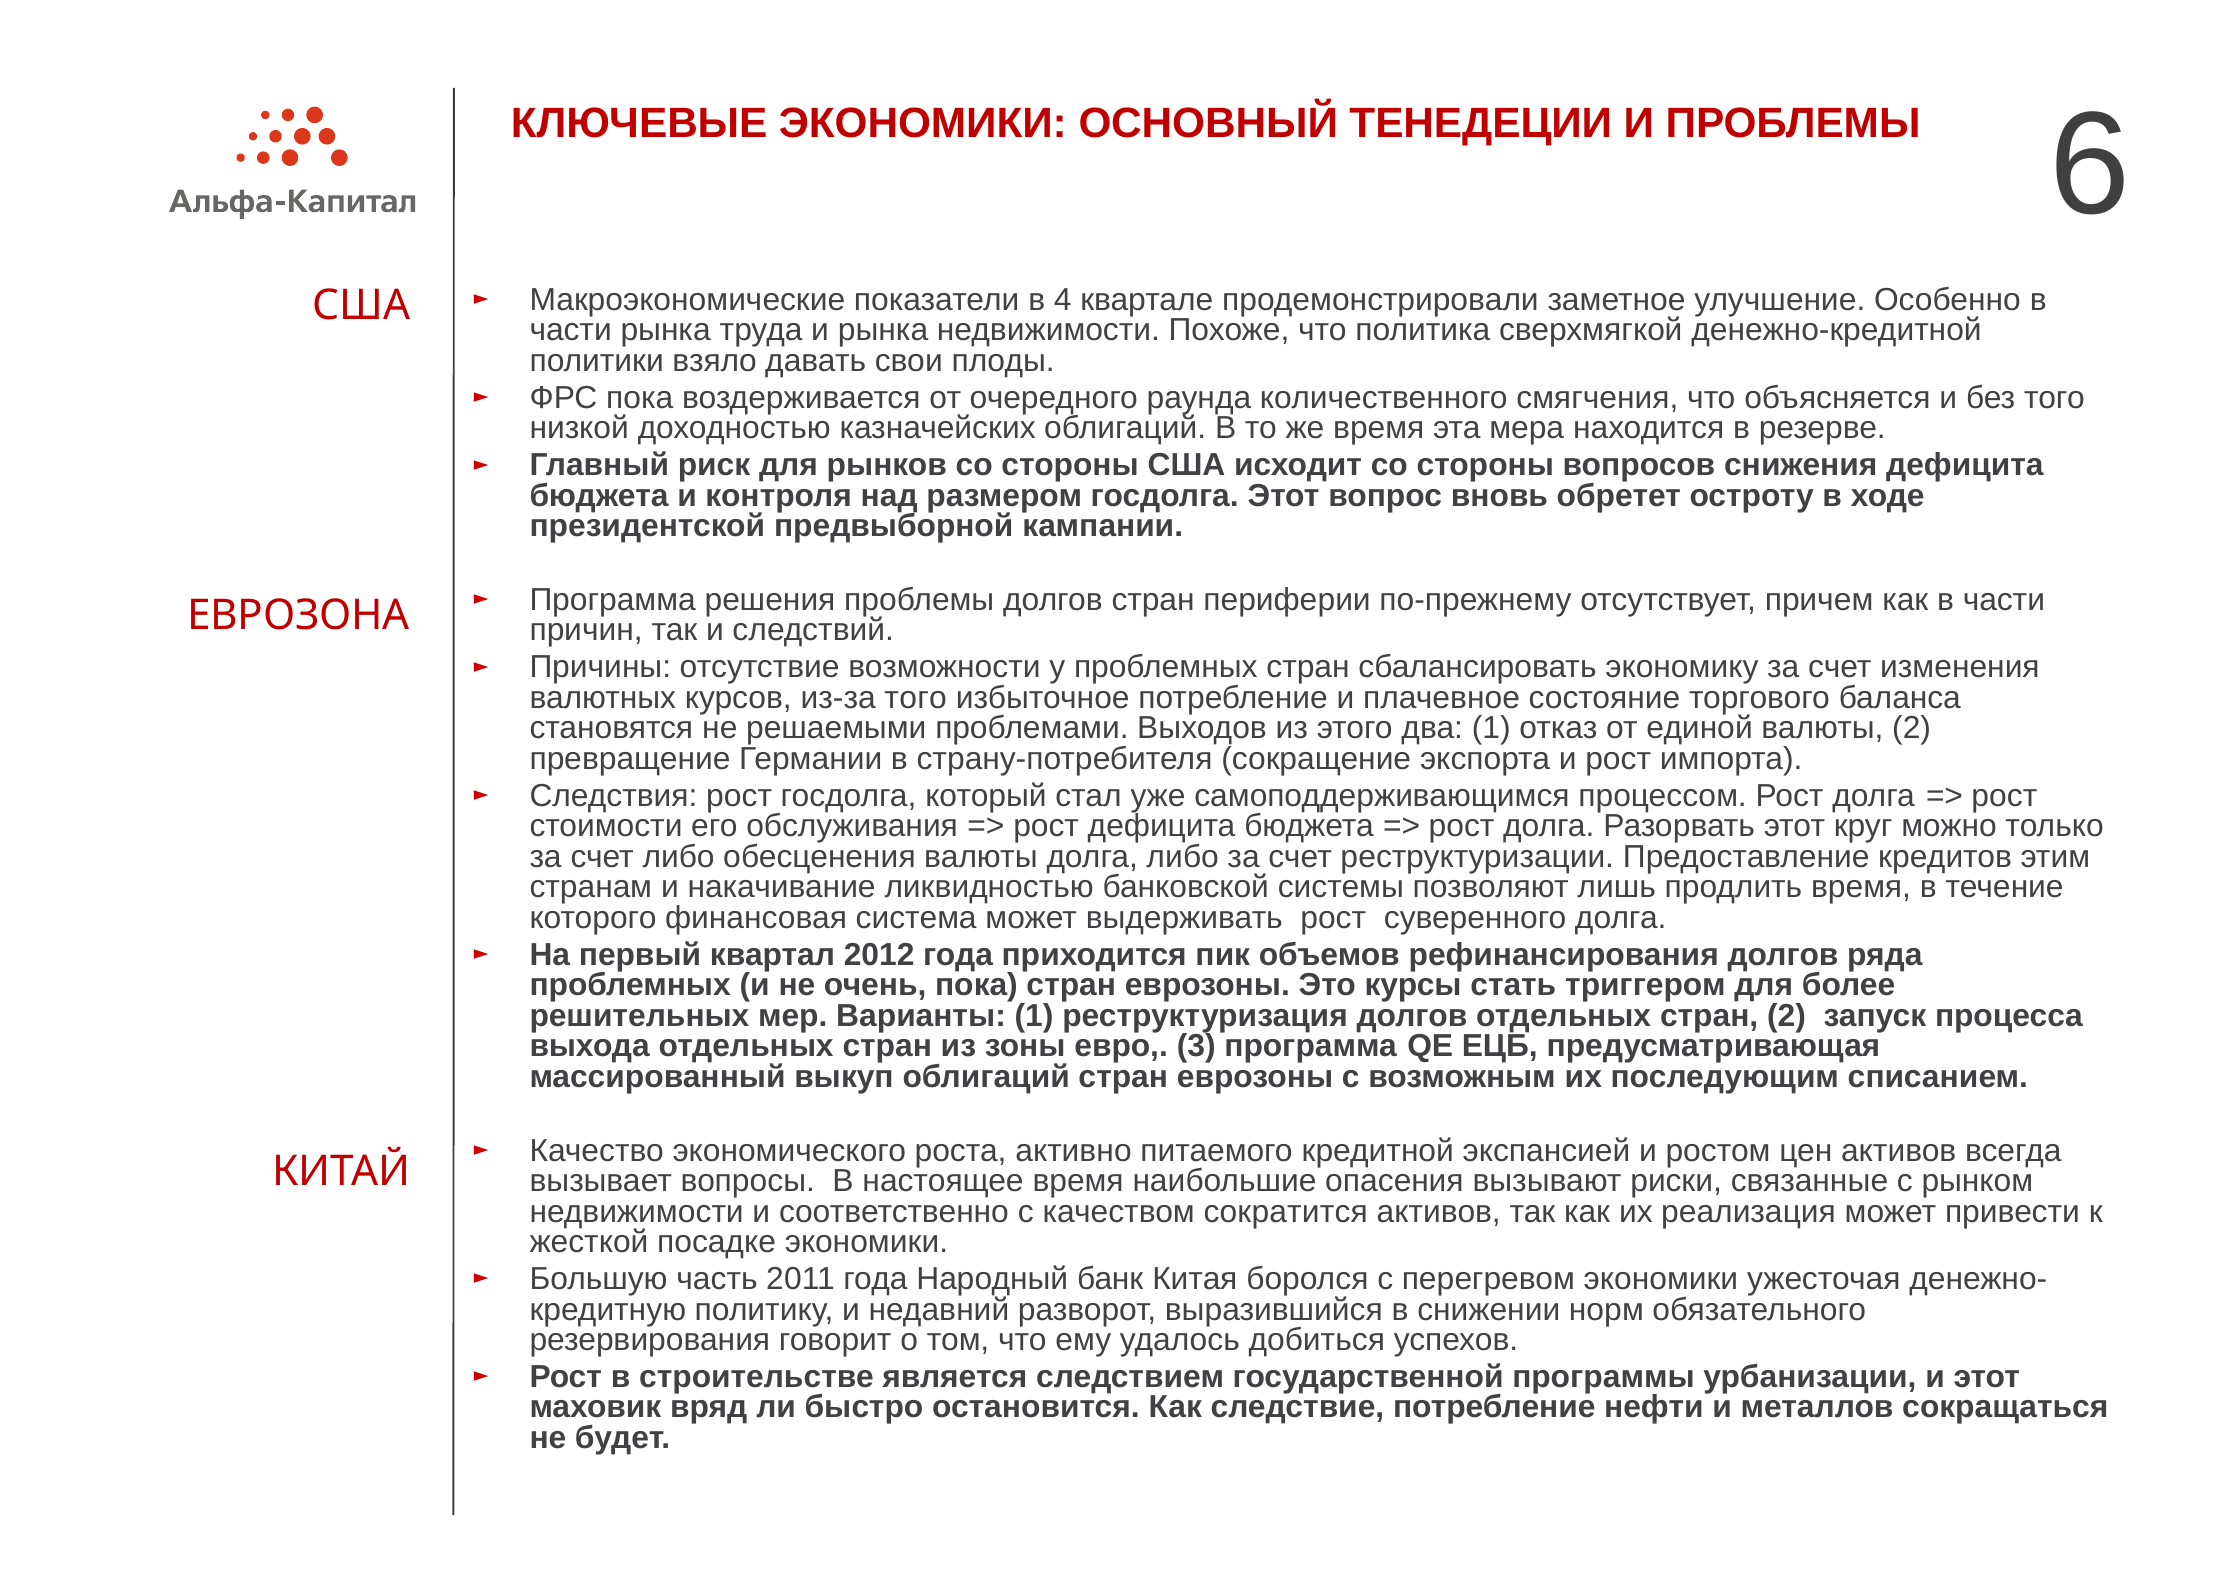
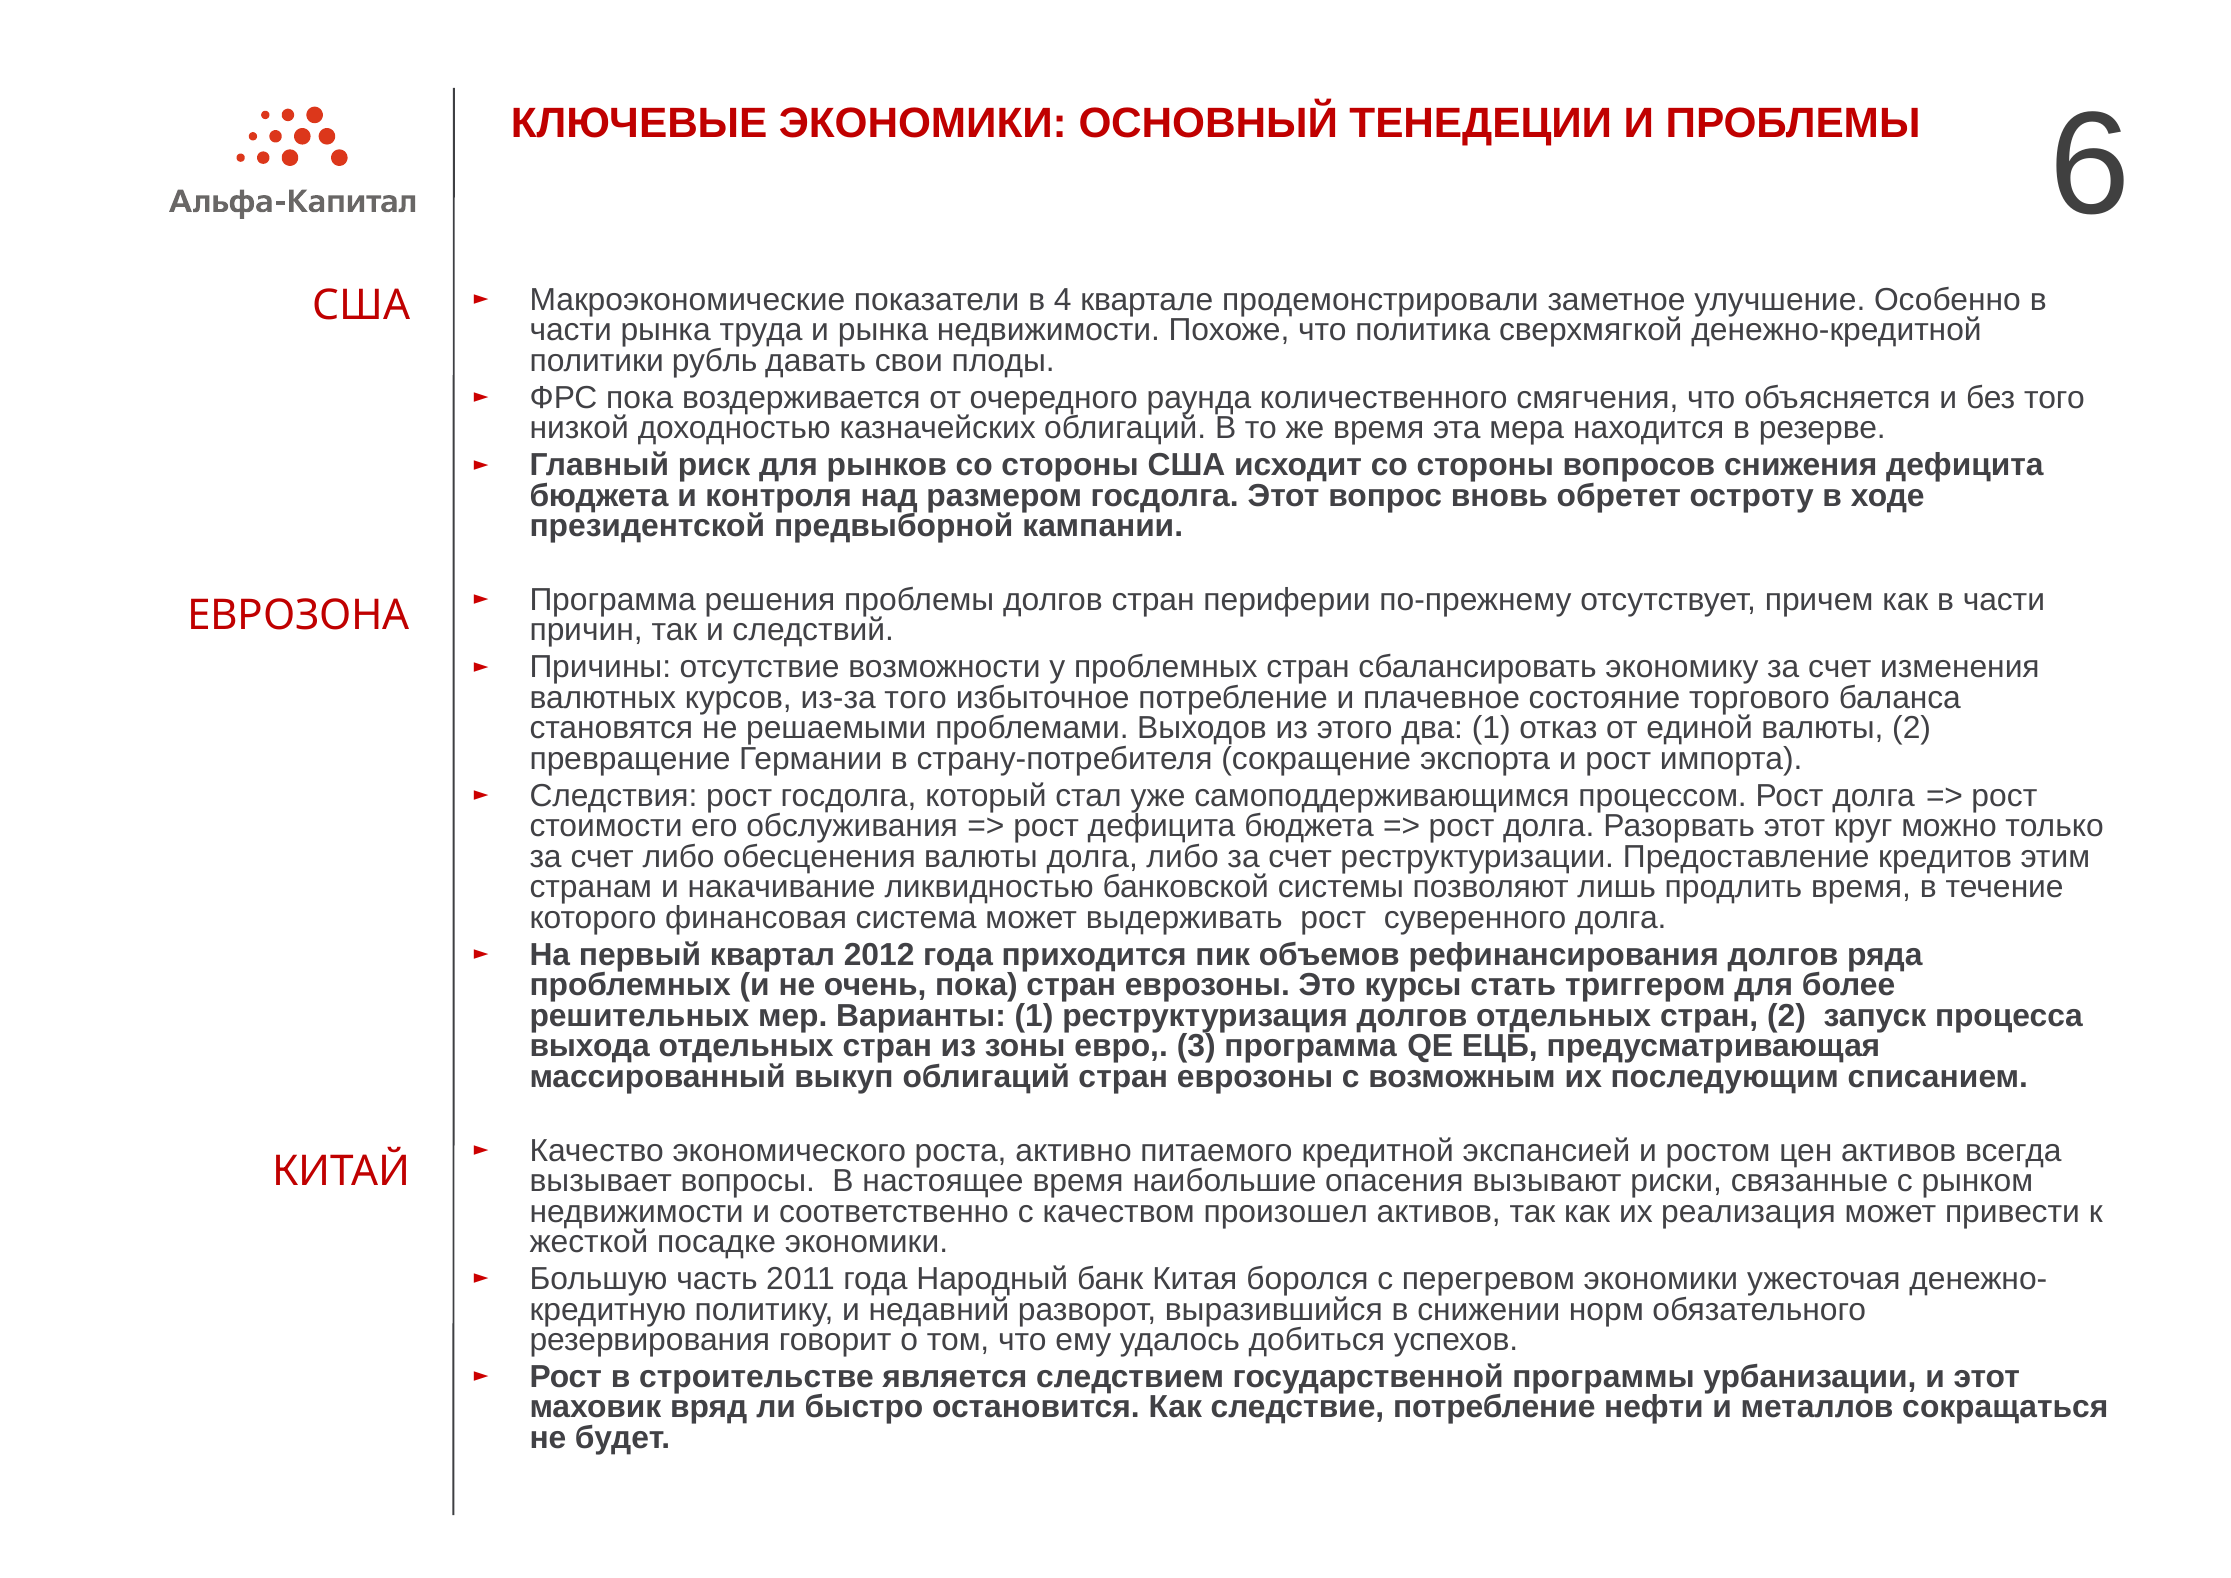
взяло: взяло -> рубль
сократится: сократится -> произошел
